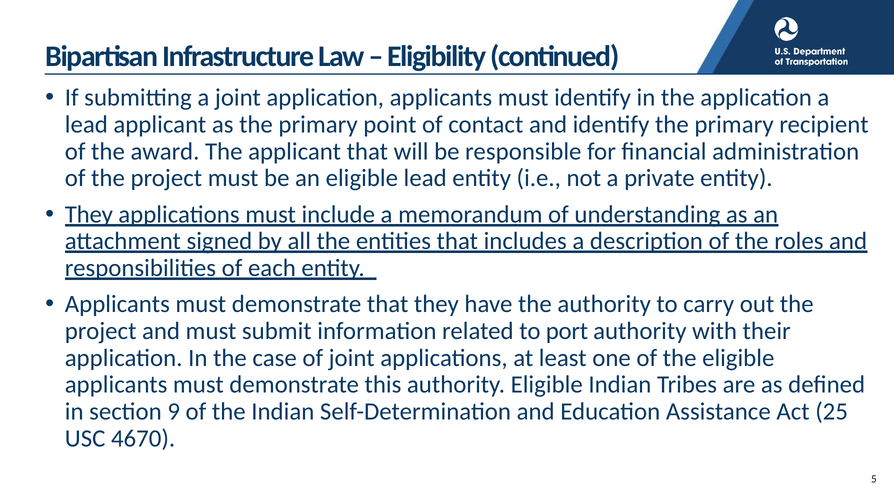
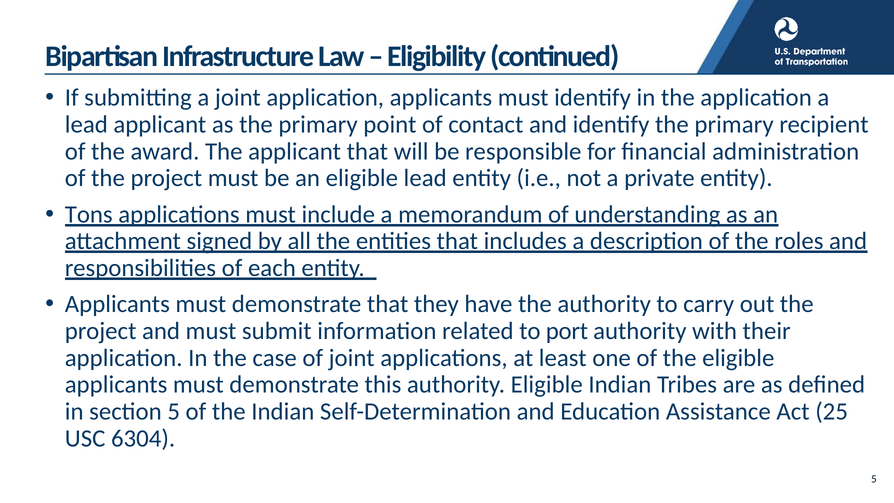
They at (89, 214): They -> Tons
section 9: 9 -> 5
4670: 4670 -> 6304
